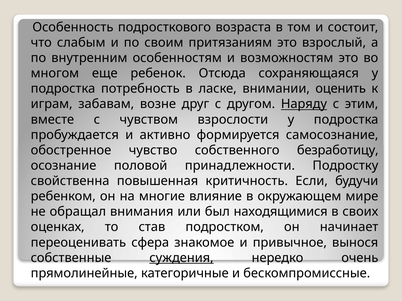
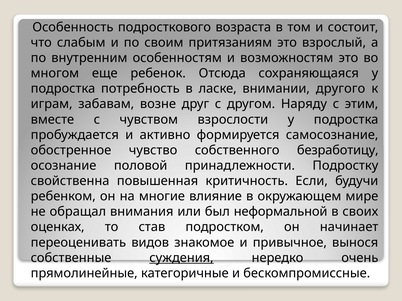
оценить: оценить -> другого
Наряду underline: present -> none
находящимися: находящимися -> неформальной
сфера: сфера -> видов
